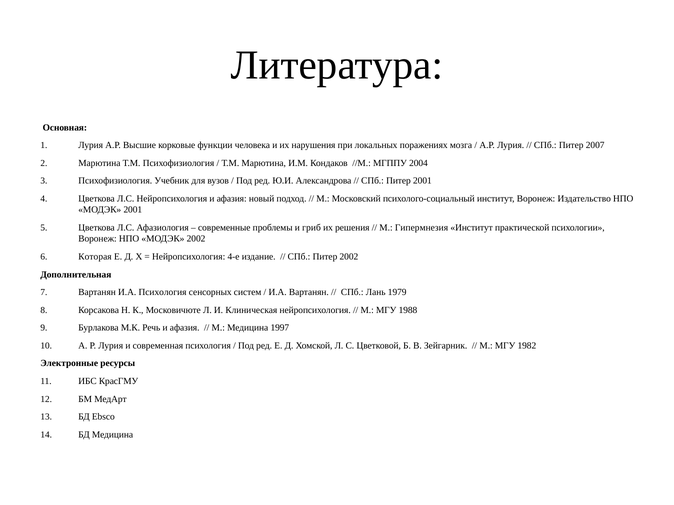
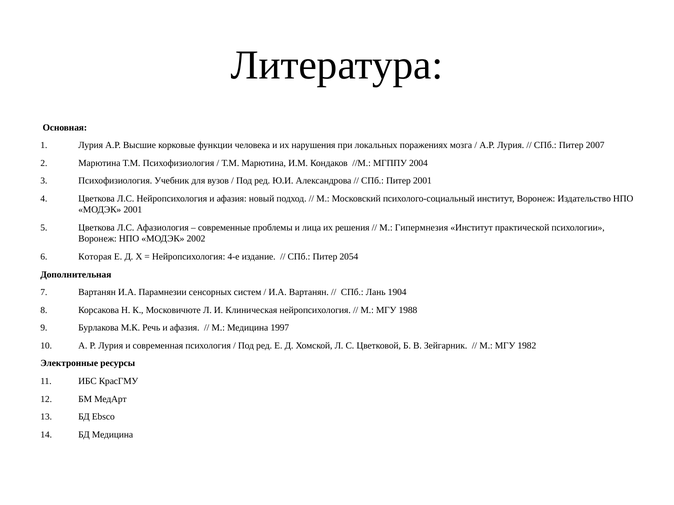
гриб: гриб -> лица
Питер 2002: 2002 -> 2054
И.А Психология: Психология -> Парамнезии
1979: 1979 -> 1904
